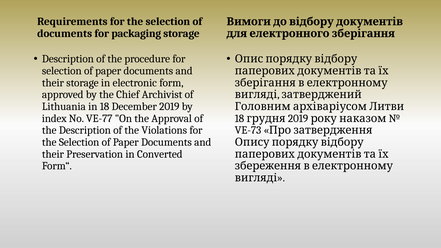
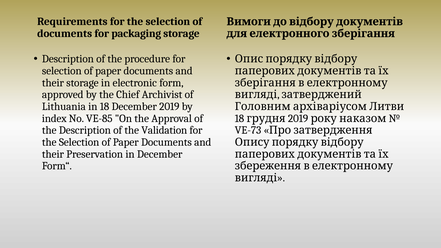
VE-77: VE-77 -> VE-85
Violations: Violations -> Validation
in Converted: Converted -> December
